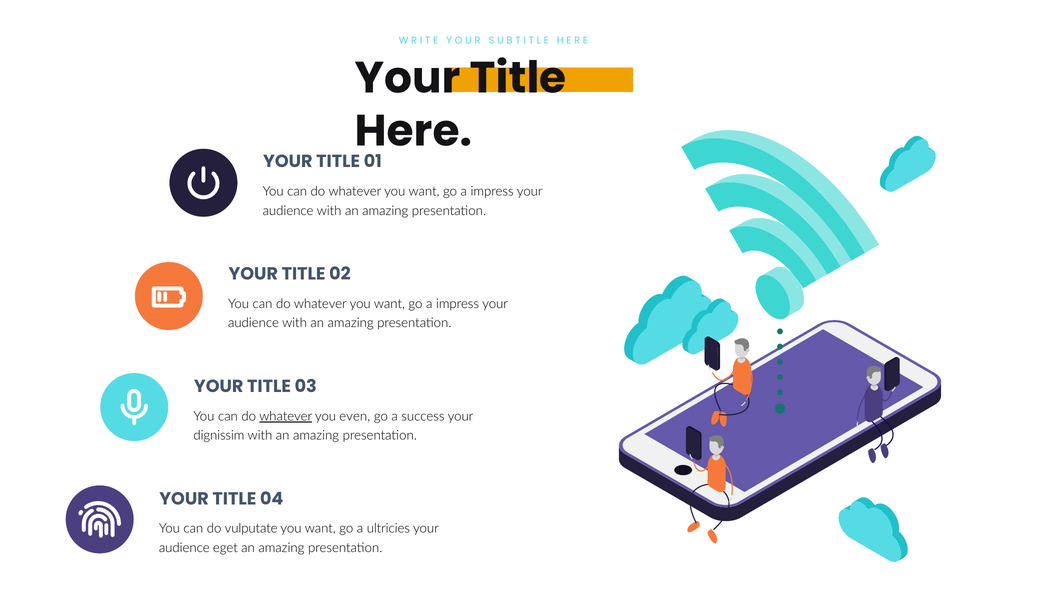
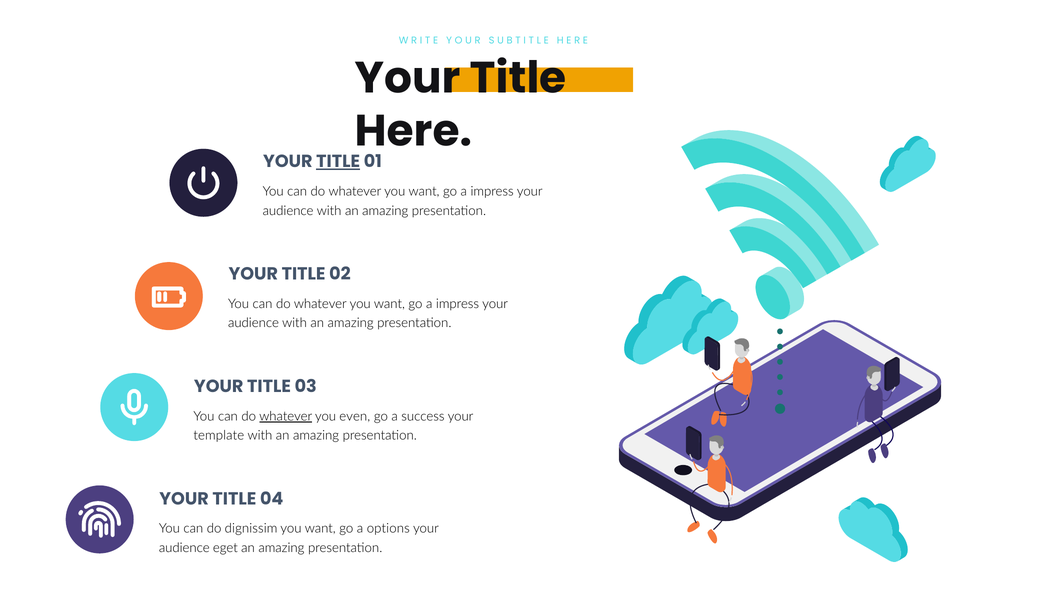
TITLE at (338, 162) underline: none -> present
dignissim: dignissim -> template
vulputate: vulputate -> dignissim
ultricies: ultricies -> options
